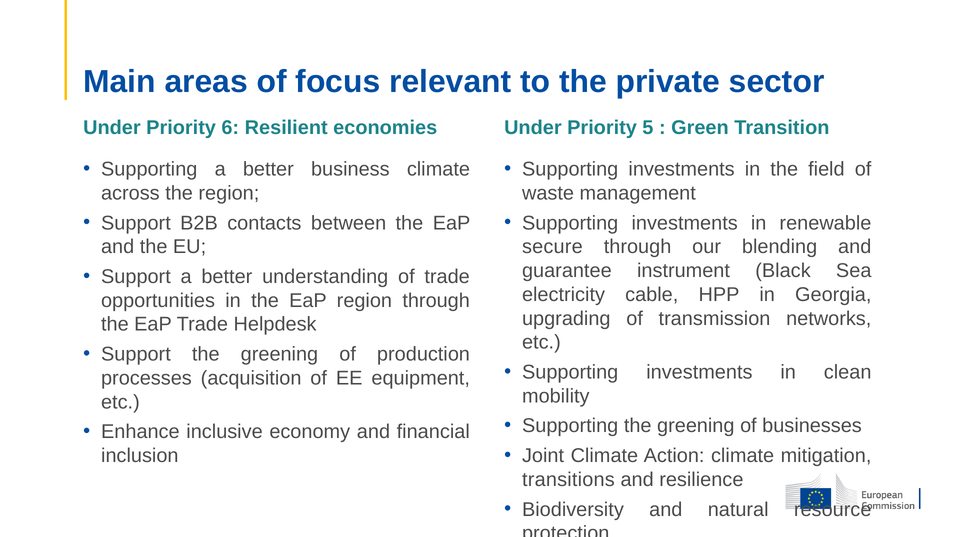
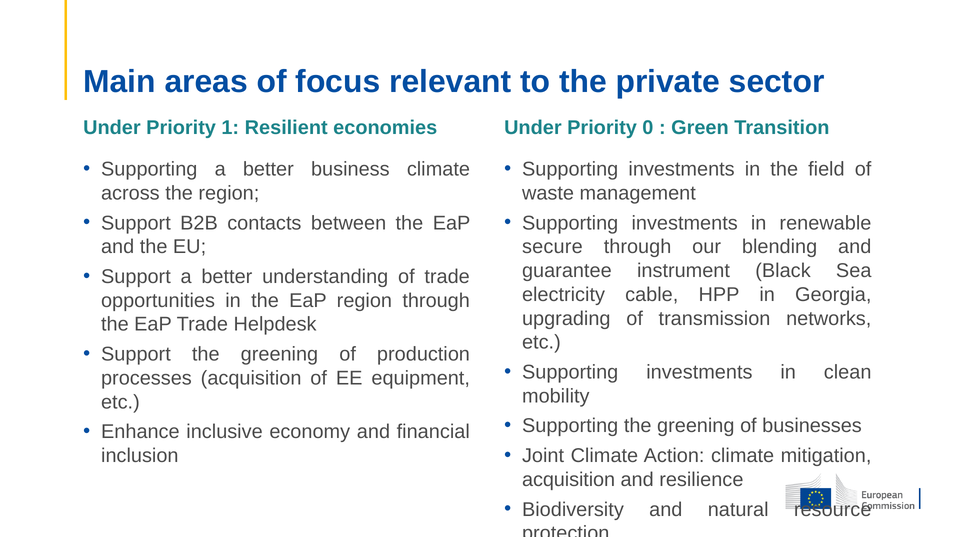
6: 6 -> 1
5: 5 -> 0
transitions at (568, 480): transitions -> acquisition
